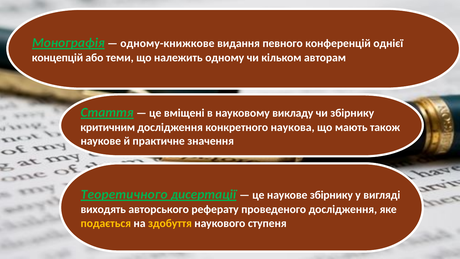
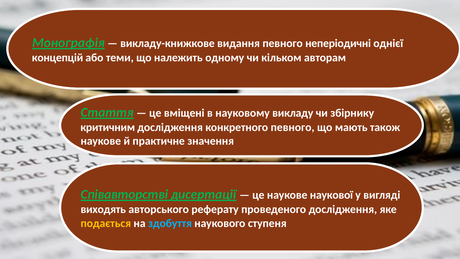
одному-книжкове: одному-книжкове -> викладу-книжкове
конференцій: конференцій -> неперіодичні
конкретного наукова: наукова -> певного
Теоретичного: Теоретичного -> Співавторстві
наукове збірнику: збірнику -> наукової
здобуття colour: yellow -> light blue
